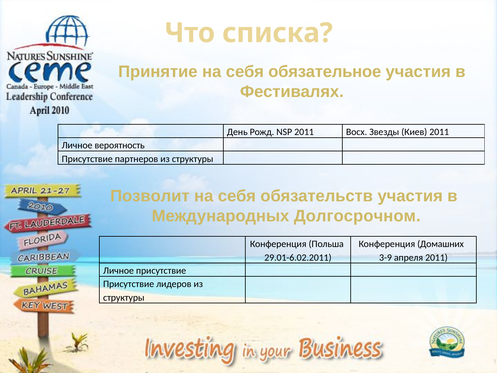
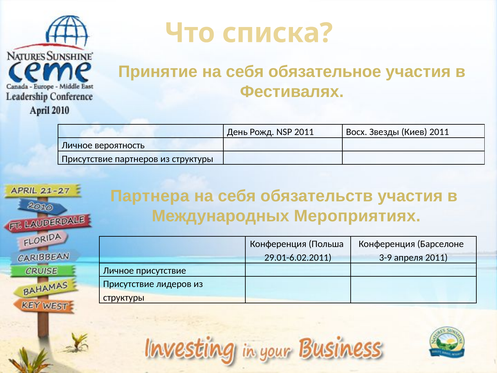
Позволит: Позволит -> Партнера
Долгосрочном: Долгосрочном -> Мероприятиях
Домашних: Домашних -> Барселоне
